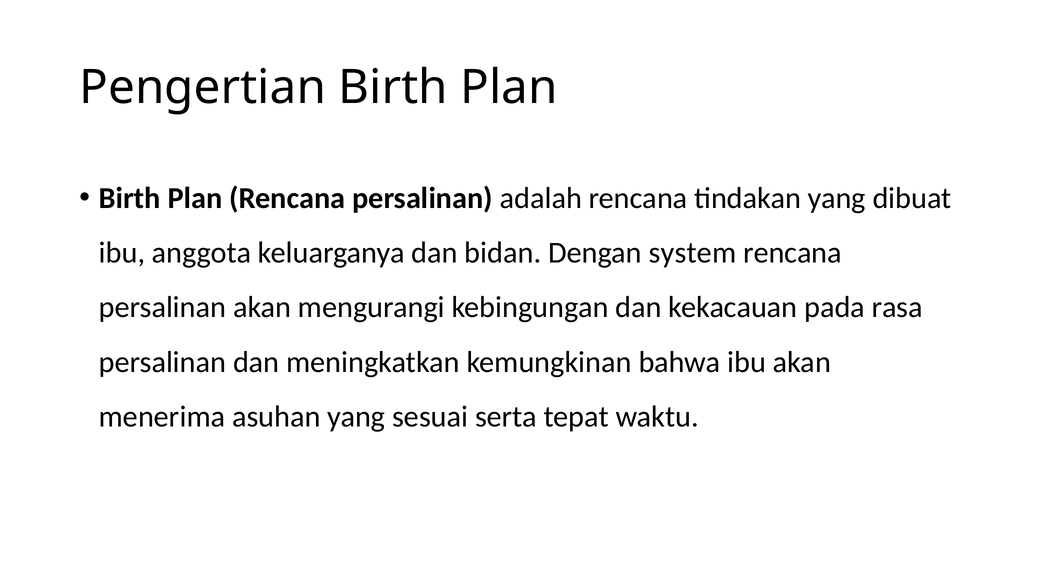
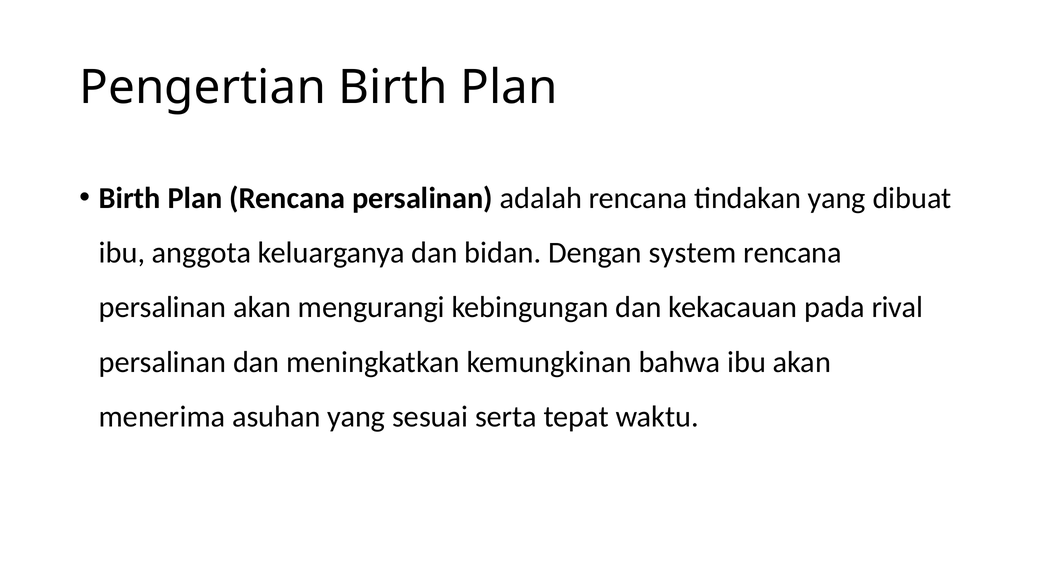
rasa: rasa -> rival
